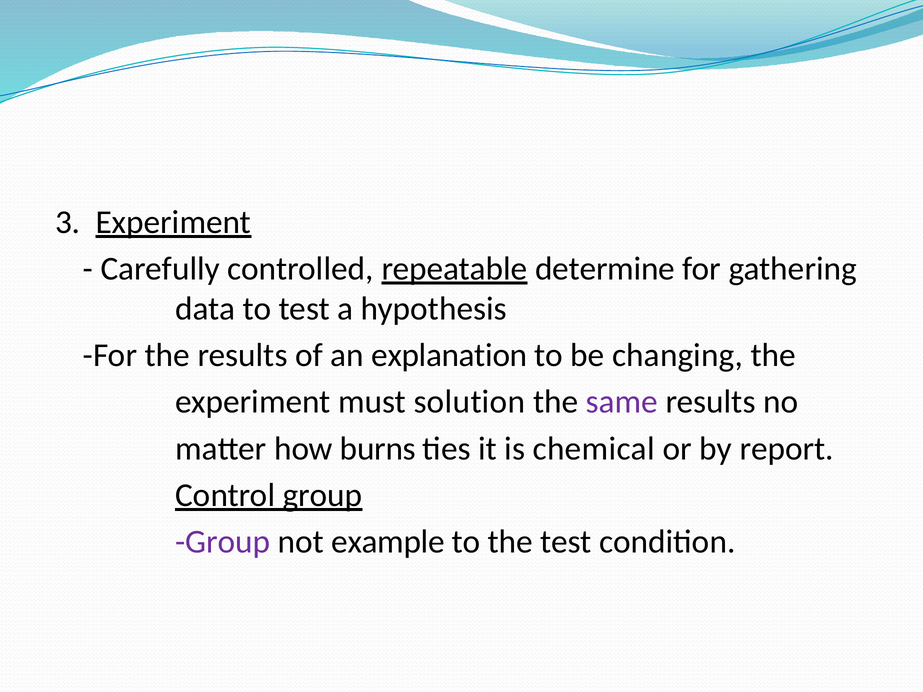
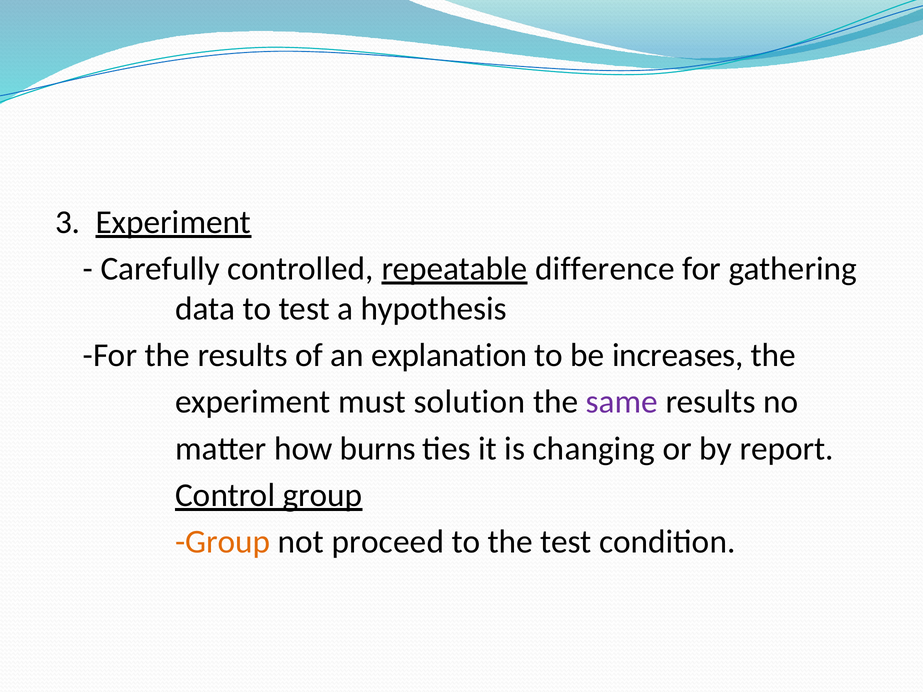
determine: determine -> difference
changing: changing -> increases
chemical: chemical -> changing
Group at (223, 542) colour: purple -> orange
example: example -> proceed
